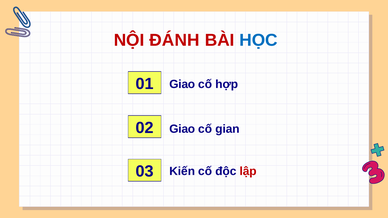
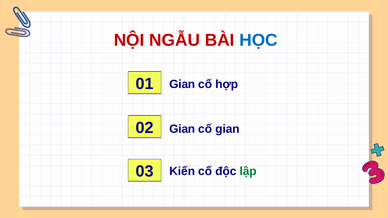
ĐÁNH: ĐÁNH -> NGẪU
01 Giao: Giao -> Gian
02 Giao: Giao -> Gian
lập colour: red -> green
